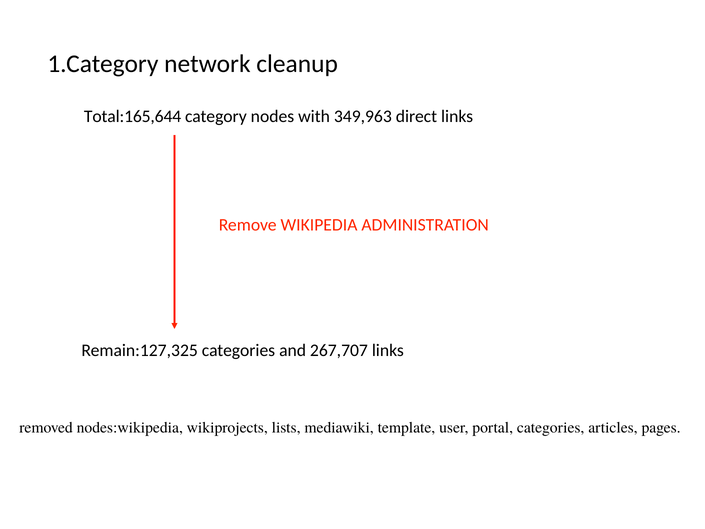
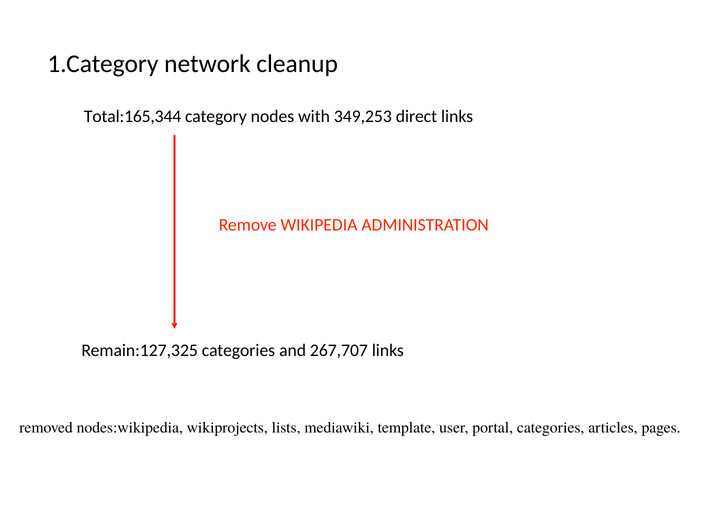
Total:165,644: Total:165,644 -> Total:165,344
349,963: 349,963 -> 349,253
